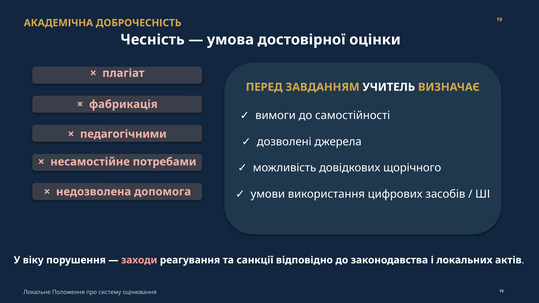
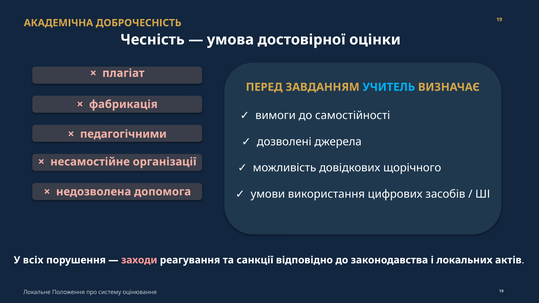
УЧИТЕЛЬ colour: white -> light blue
потребами: потребами -> організації
віку: віку -> всіх
